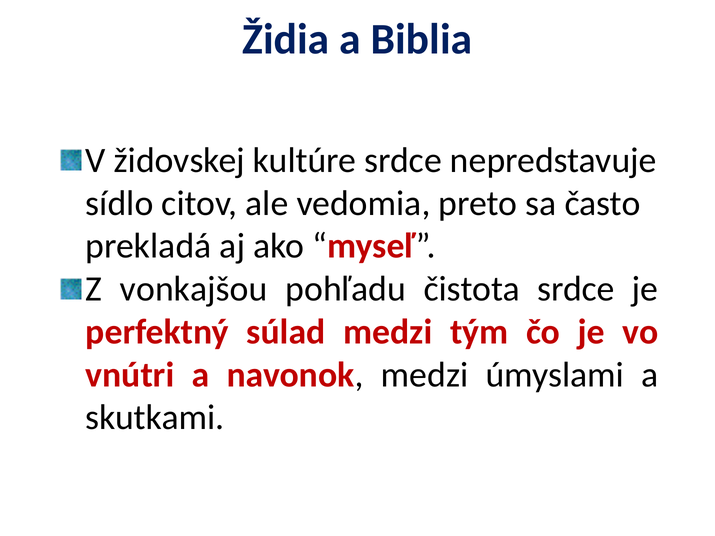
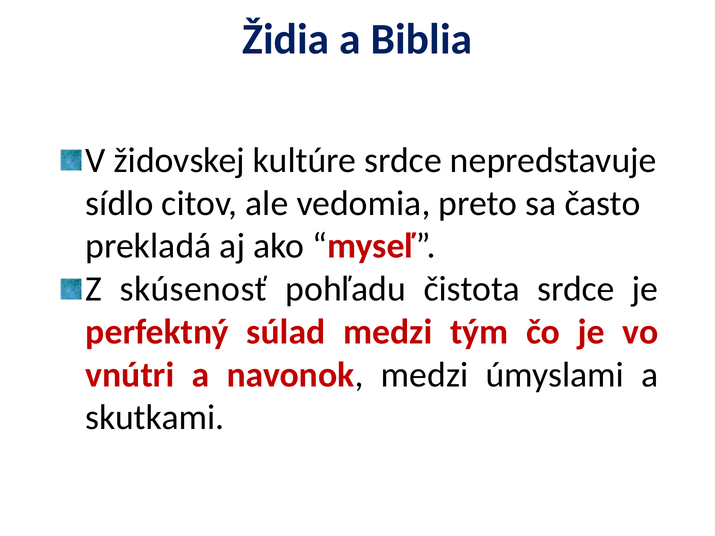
vonkajšou: vonkajšou -> skúsenosť
